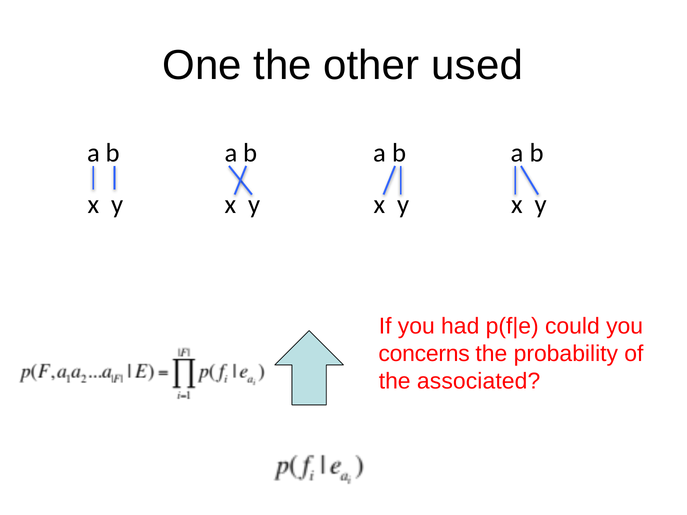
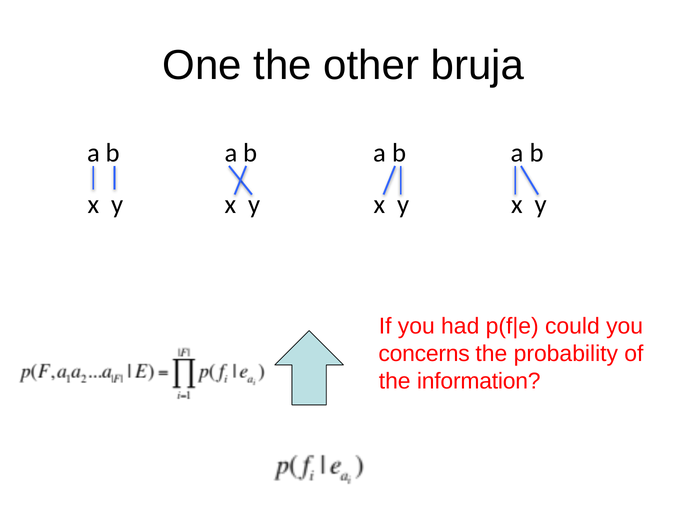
used: used -> bruja
associated: associated -> information
